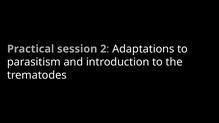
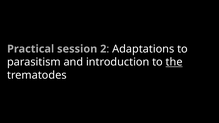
the underline: none -> present
